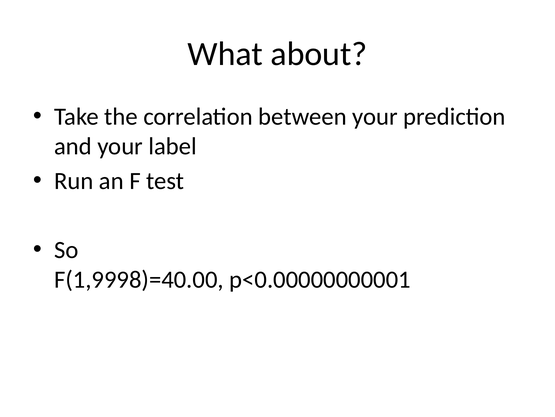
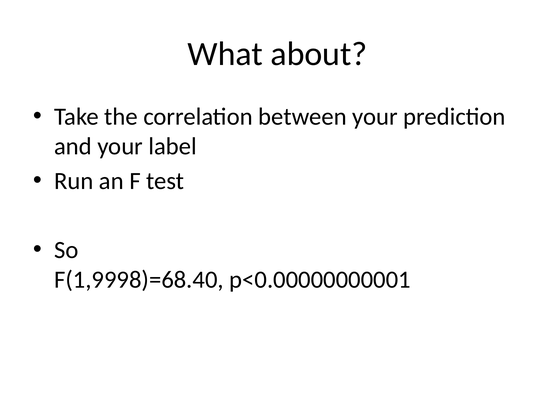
F(1,9998)=40.00: F(1,9998)=40.00 -> F(1,9998)=68.40
